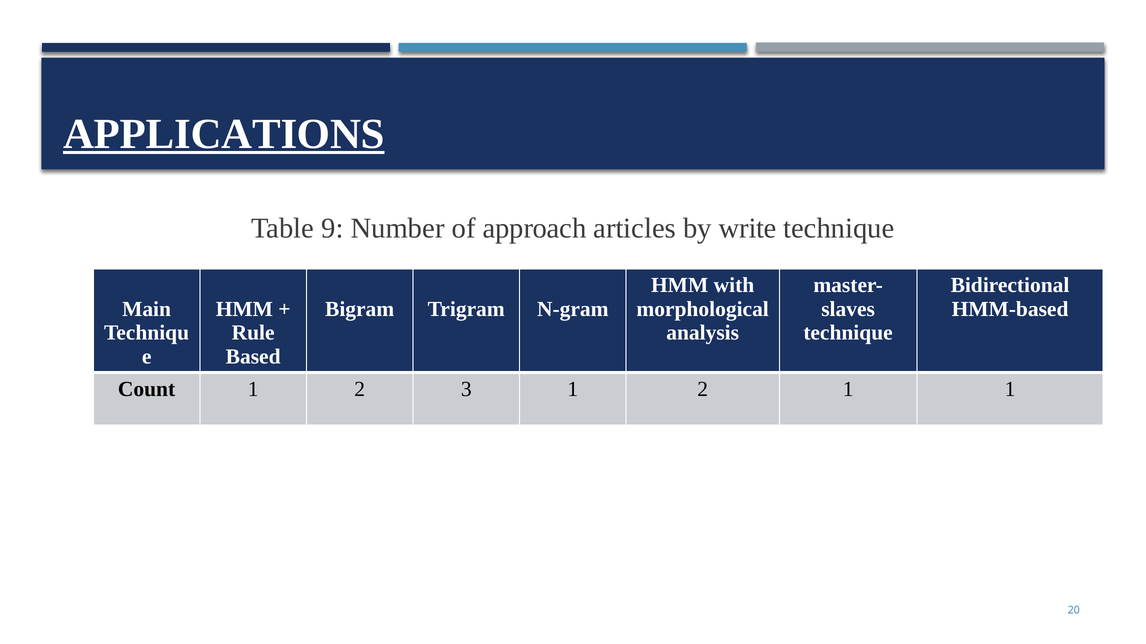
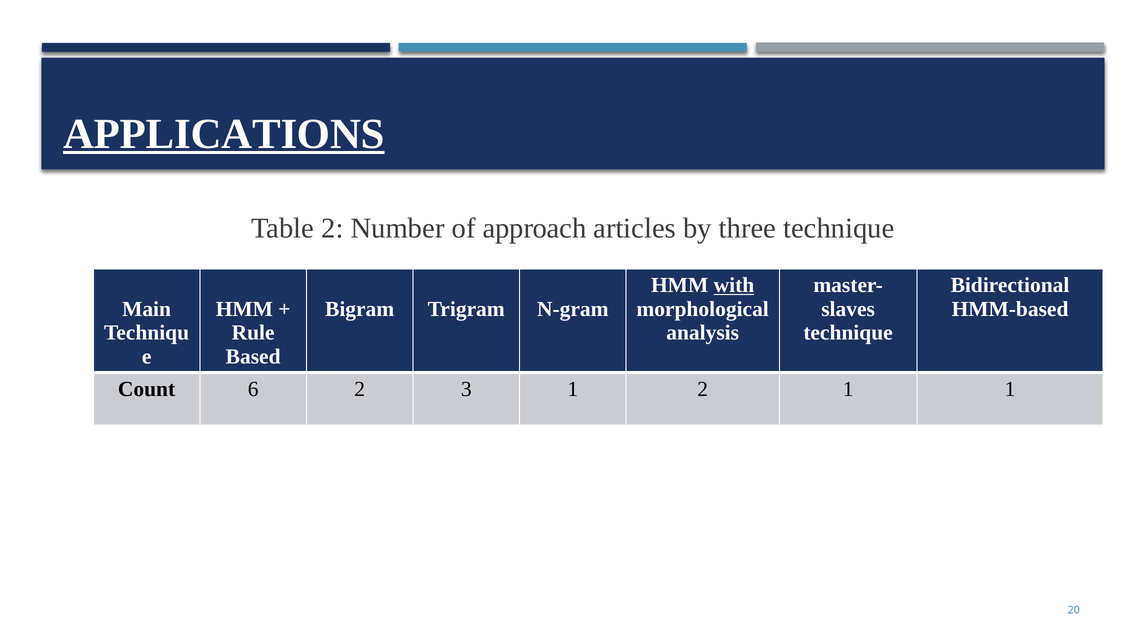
Table 9: 9 -> 2
write: write -> three
with underline: none -> present
Count 1: 1 -> 6
